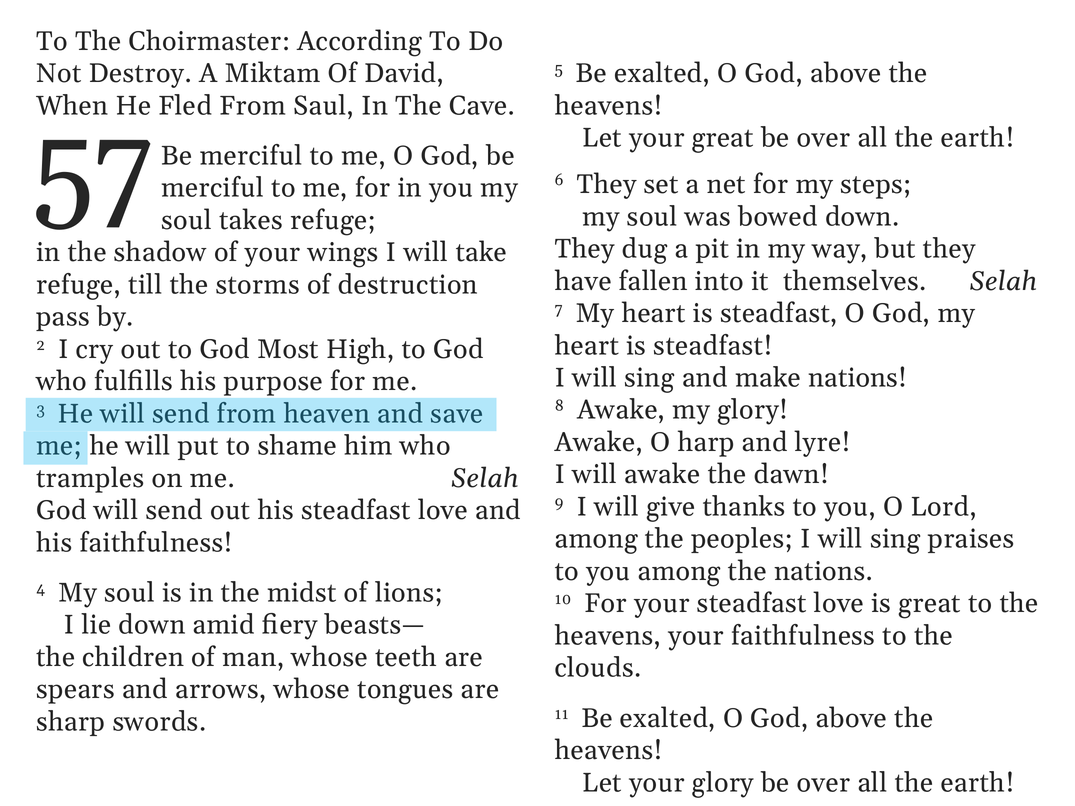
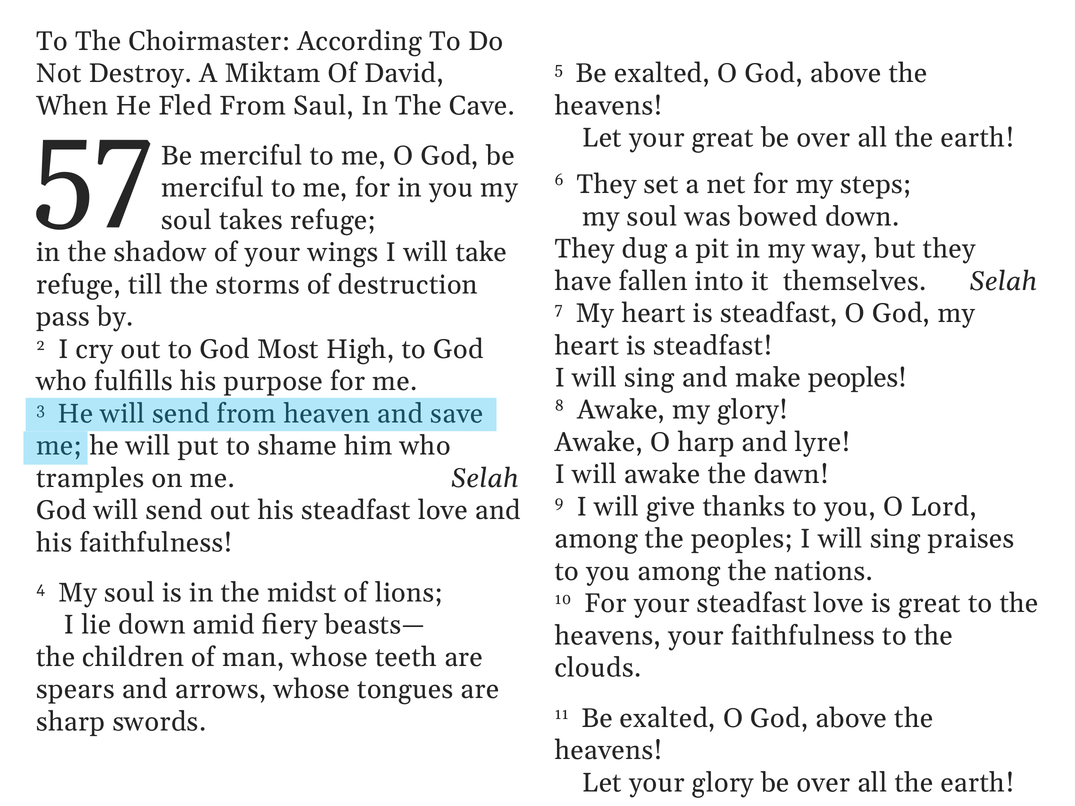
make nations: nations -> peoples
